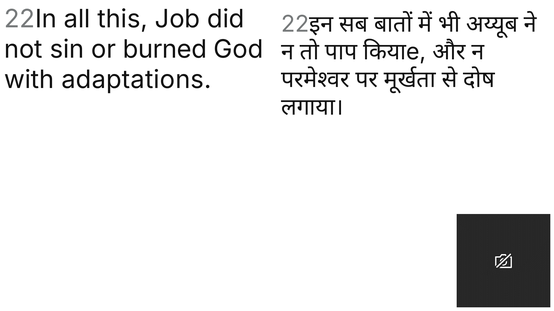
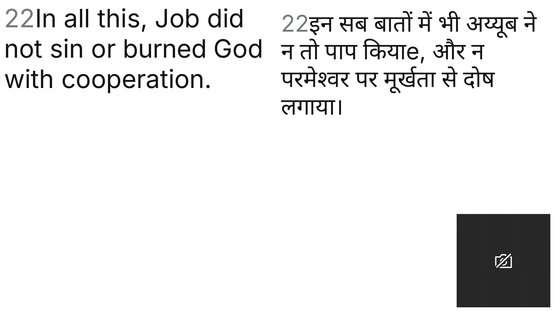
adaptations: adaptations -> cooperation
